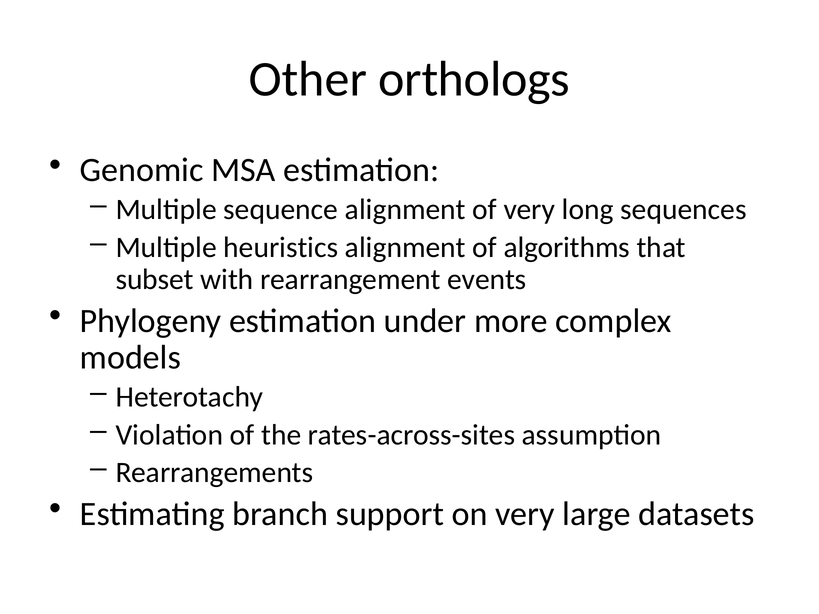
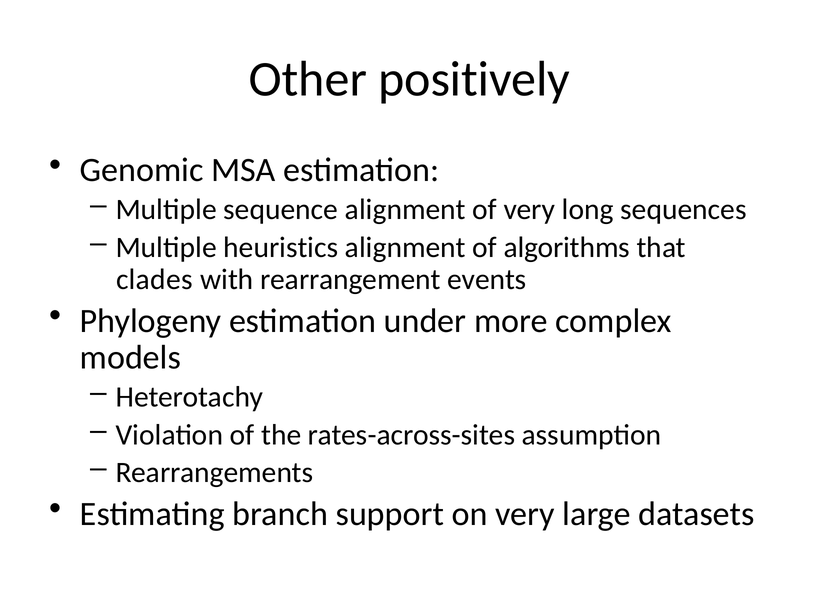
orthologs: orthologs -> positively
subset: subset -> clades
